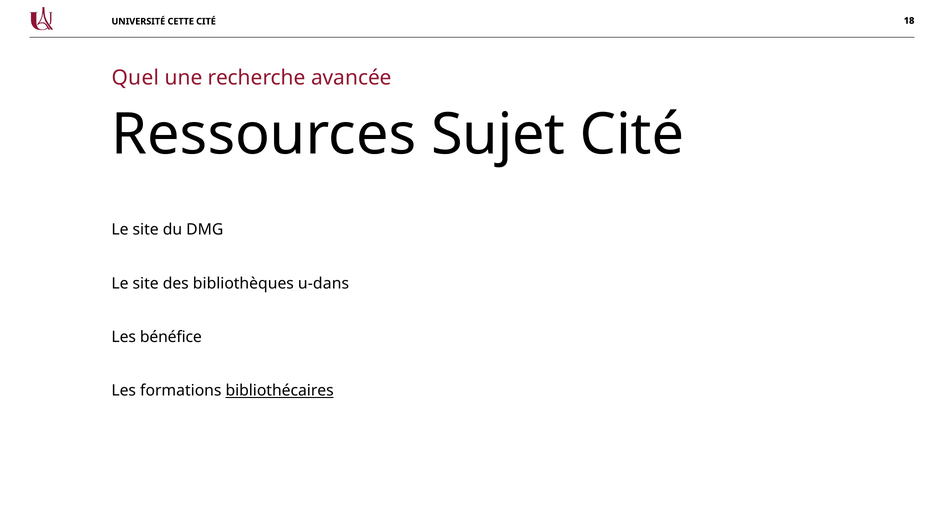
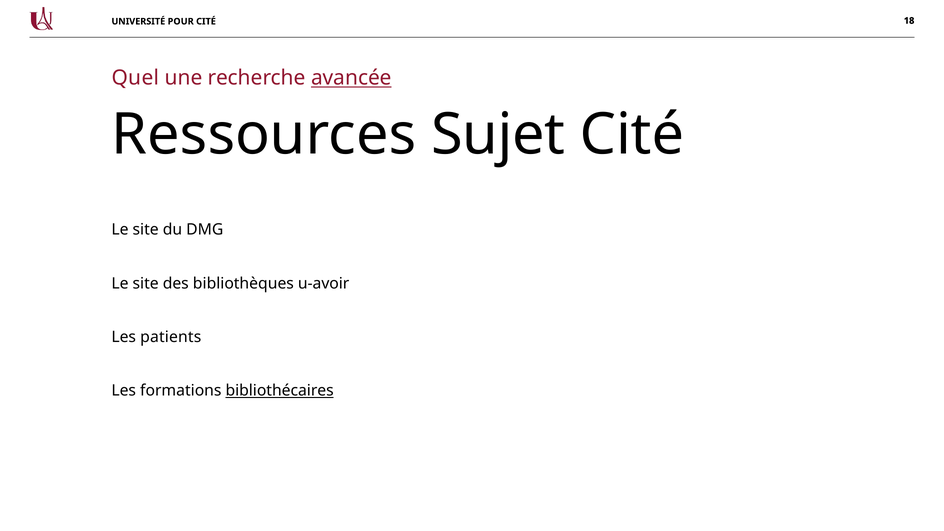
CETTE: CETTE -> POUR
avancée underline: none -> present
u-dans: u-dans -> u-avoir
bénéfice: bénéfice -> patients
